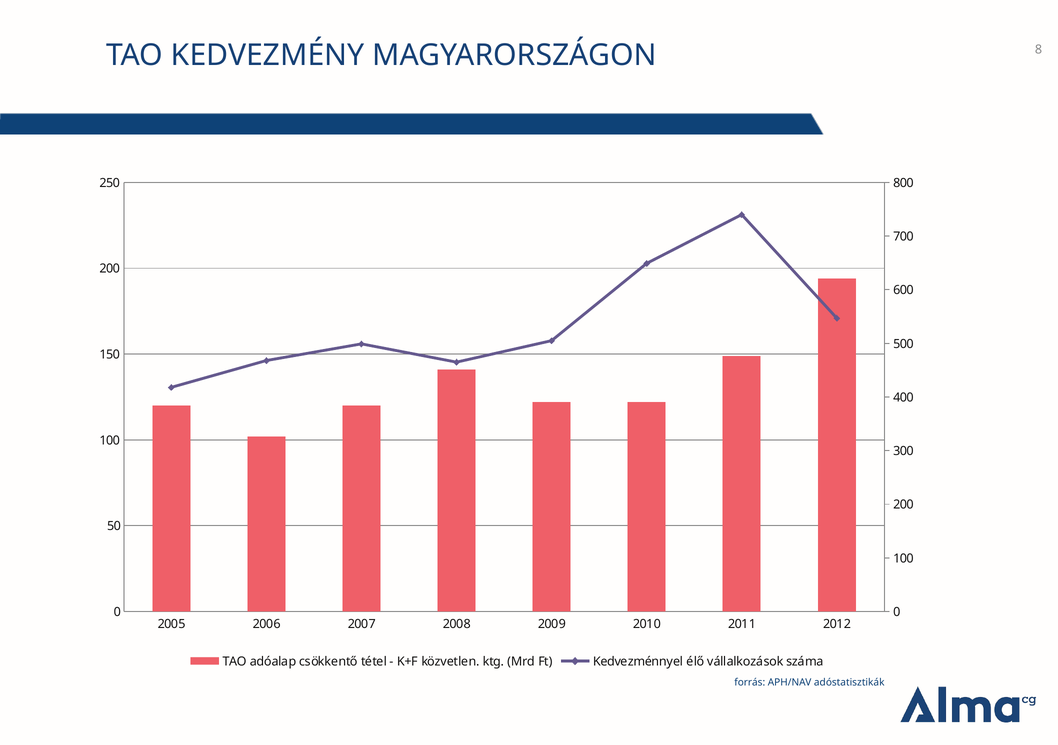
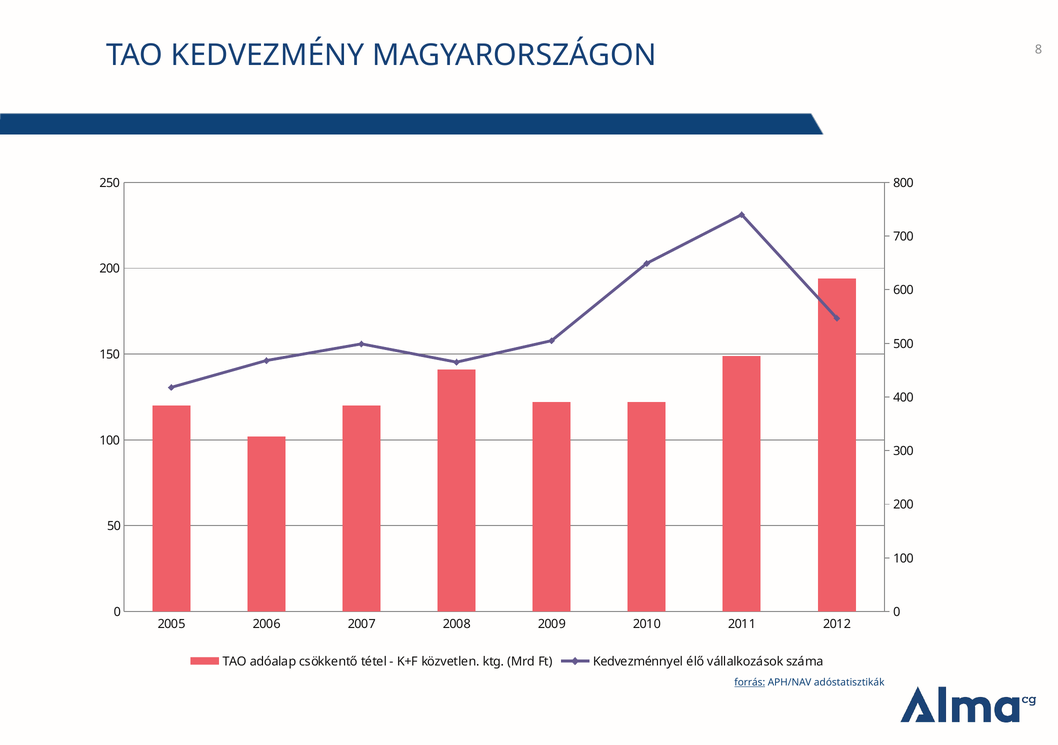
forrás underline: none -> present
